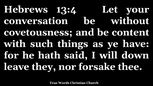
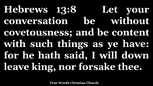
13:4: 13:4 -> 13:8
they: they -> king
